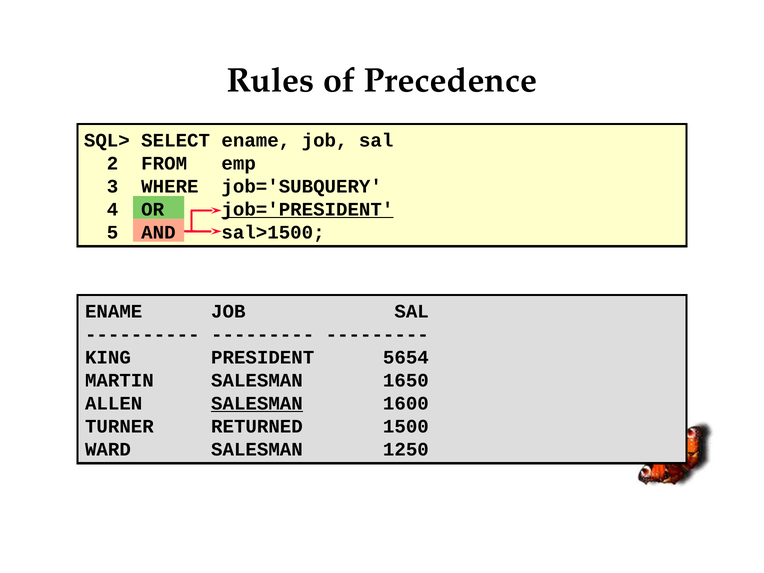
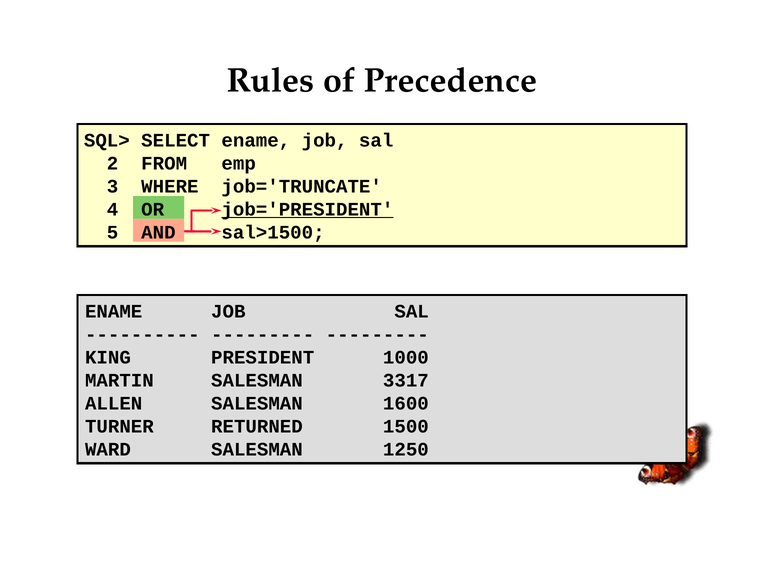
job='SUBQUERY: job='SUBQUERY -> job='TRUNCATE
5654: 5654 -> 1000
1650: 1650 -> 3317
SALESMAN at (257, 403) underline: present -> none
